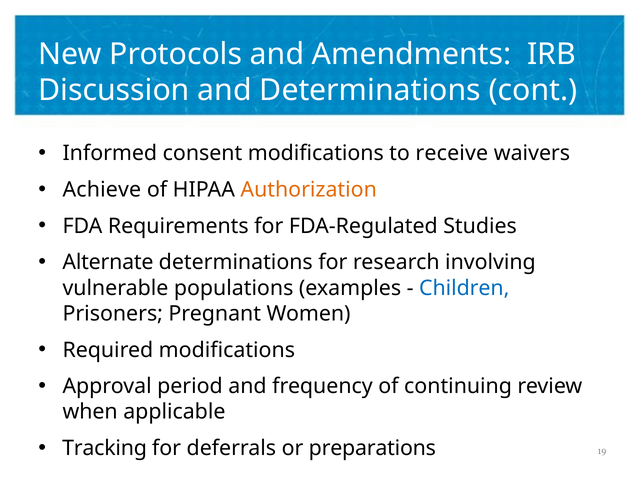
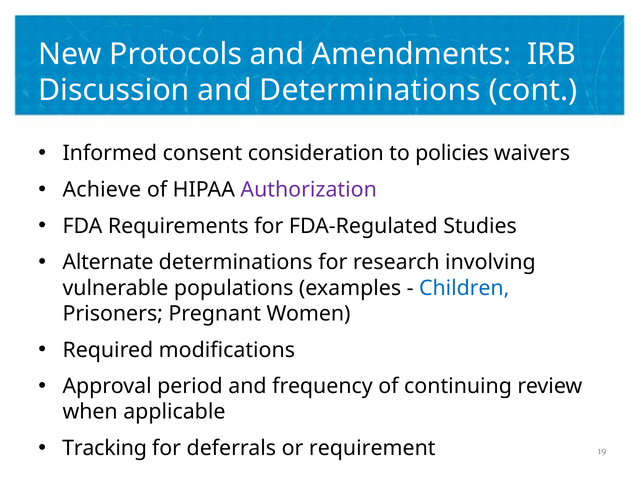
consent modifications: modifications -> consideration
receive: receive -> policies
Authorization colour: orange -> purple
preparations: preparations -> requirement
